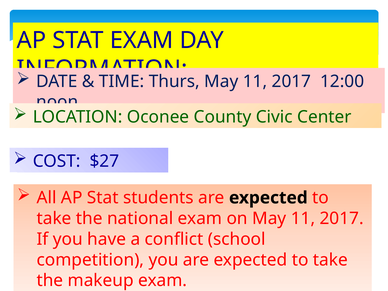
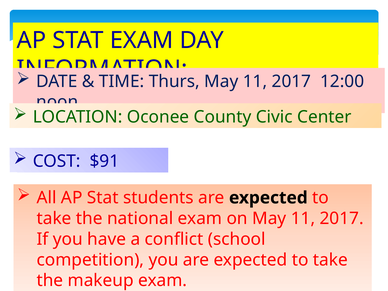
$27: $27 -> $91
